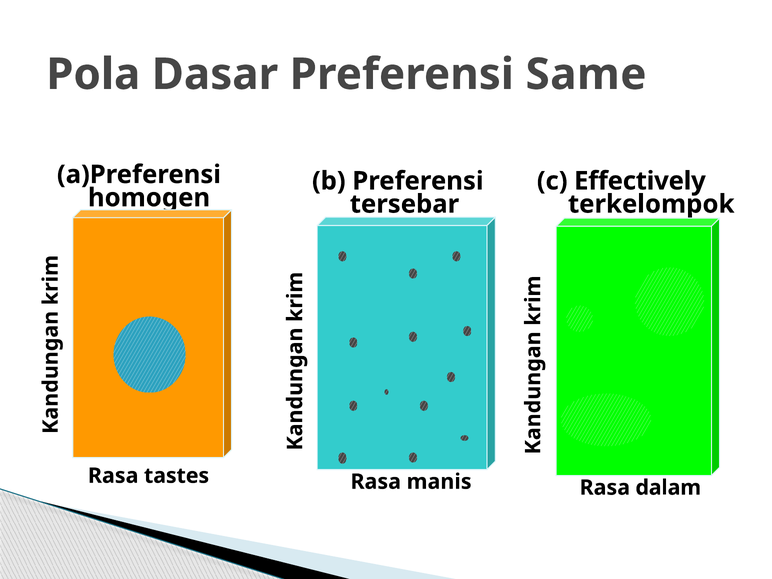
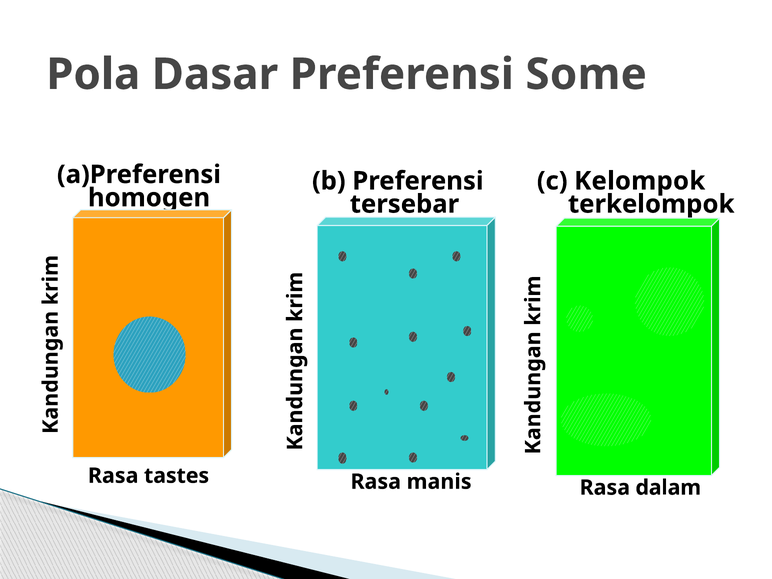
Same: Same -> Some
Effectively: Effectively -> Kelompok
